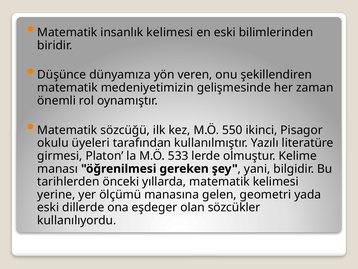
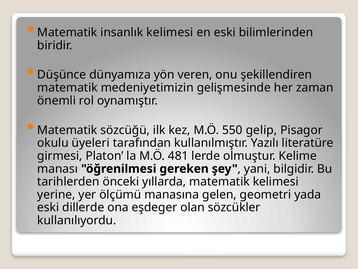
ikinci: ikinci -> gelip
533: 533 -> 481
